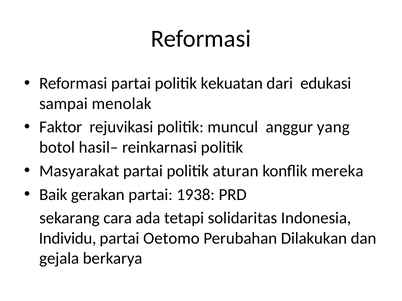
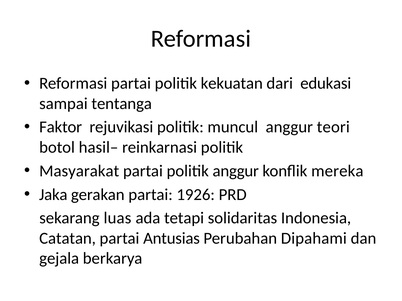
menolak: menolak -> tentanga
yang: yang -> teori
politik aturan: aturan -> anggur
Baik: Baik -> Jaka
1938: 1938 -> 1926
cara: cara -> luas
Individu: Individu -> Catatan
Oetomo: Oetomo -> Antusias
Dilakukan: Dilakukan -> Dipahami
